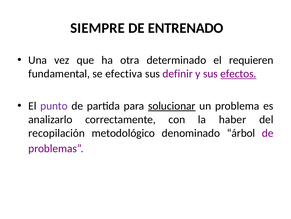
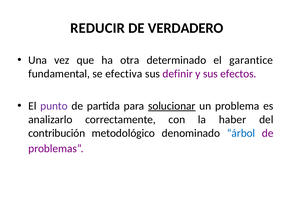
SIEMPRE: SIEMPRE -> REDUCIR
ENTRENADO: ENTRENADO -> VERDADERO
requieren: requieren -> garantice
efectos underline: present -> none
recopilación: recopilación -> contribución
árbol colour: black -> blue
